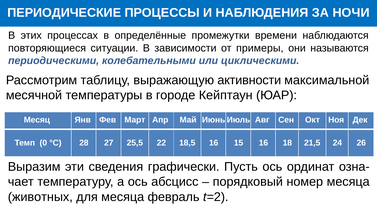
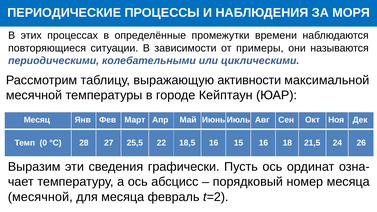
НОЧИ: НОЧИ -> МОРЯ
животных at (40, 197): животных -> месячной
